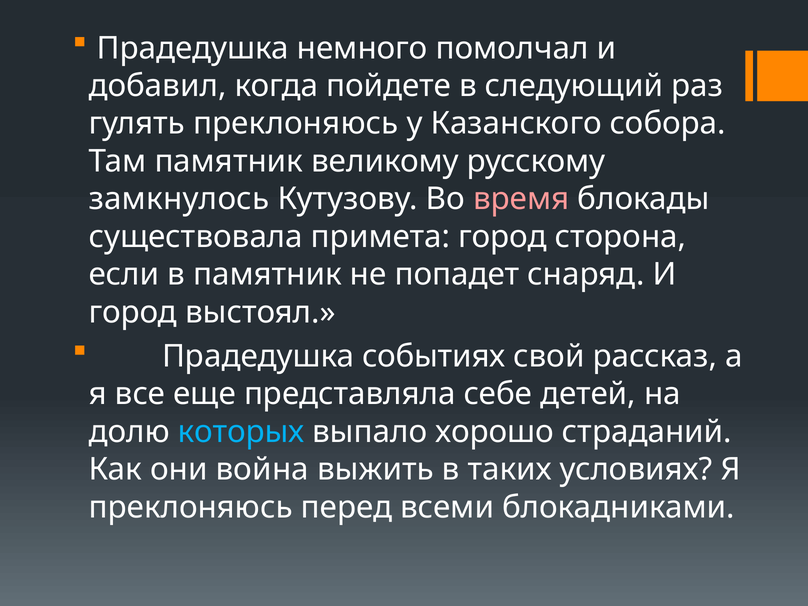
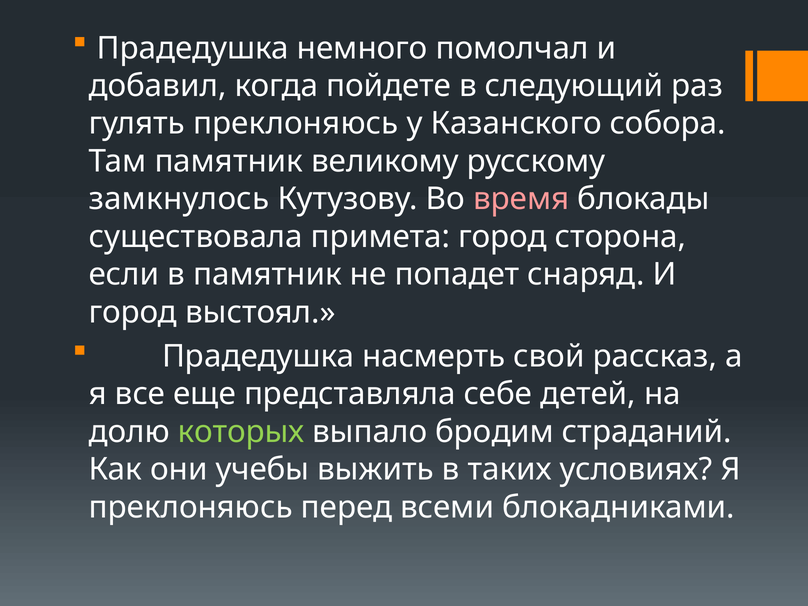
событиях: событиях -> насмерть
которых colour: light blue -> light green
хорошо: хорошо -> бродим
война: война -> учебы
